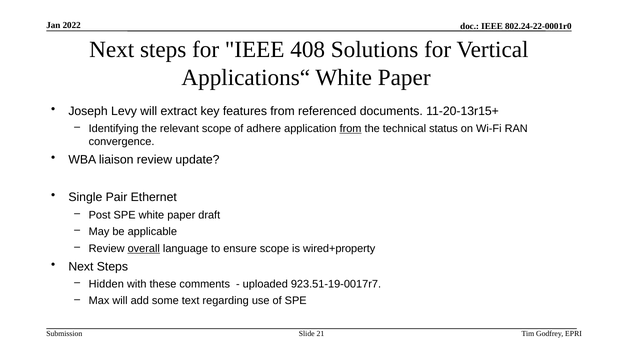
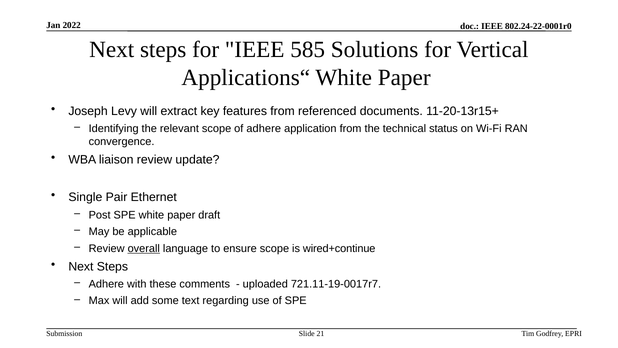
408: 408 -> 585
from at (351, 128) underline: present -> none
wired+property: wired+property -> wired+continue
Hidden at (106, 284): Hidden -> Adhere
923.51-19-0017r7: 923.51-19-0017r7 -> 721.11-19-0017r7
